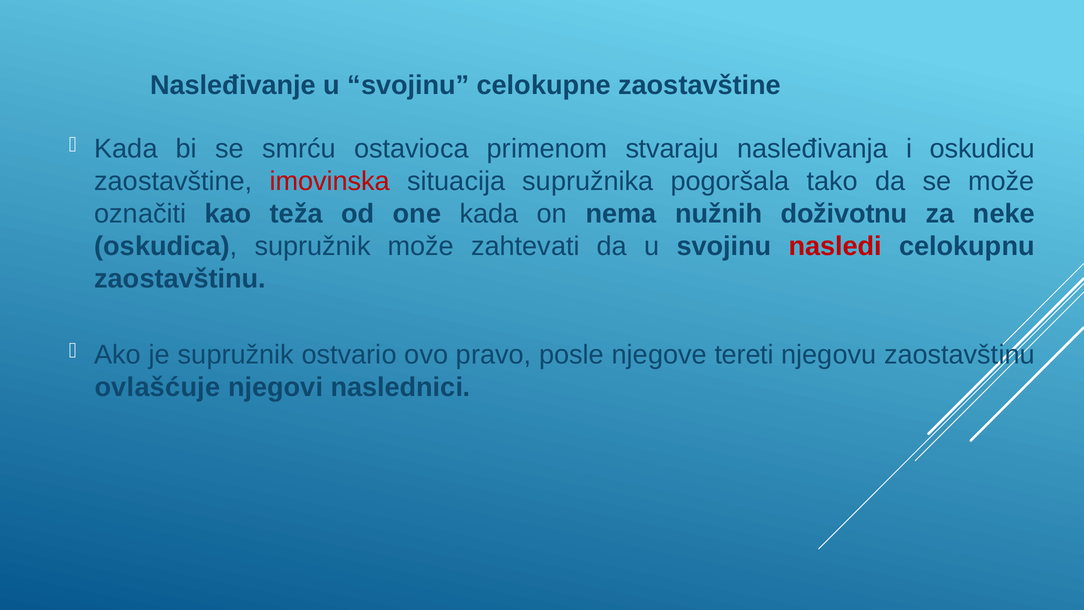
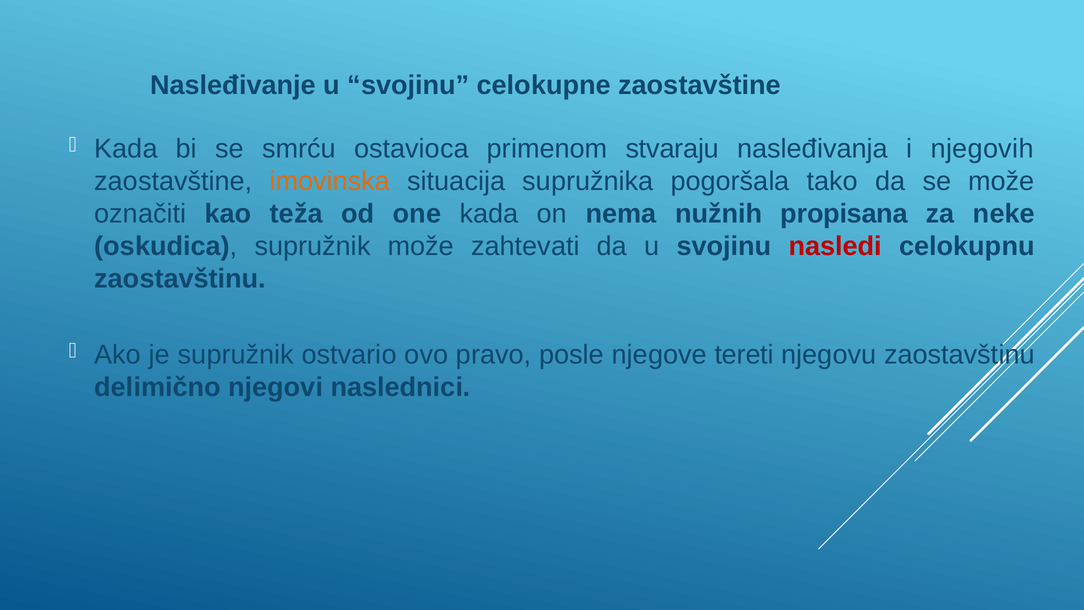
oskudicu: oskudicu -> njegovih
imovinska colour: red -> orange
doživotnu: doživotnu -> propisana
ovlašćuje: ovlašćuje -> delimično
